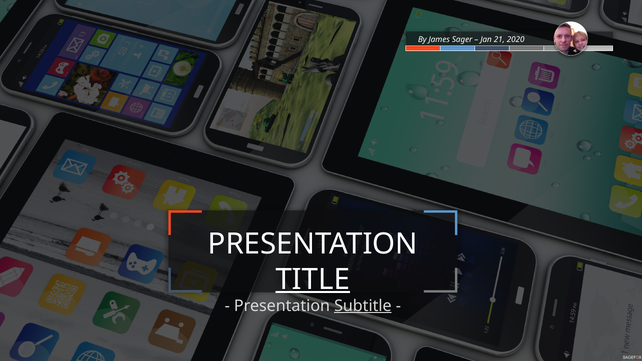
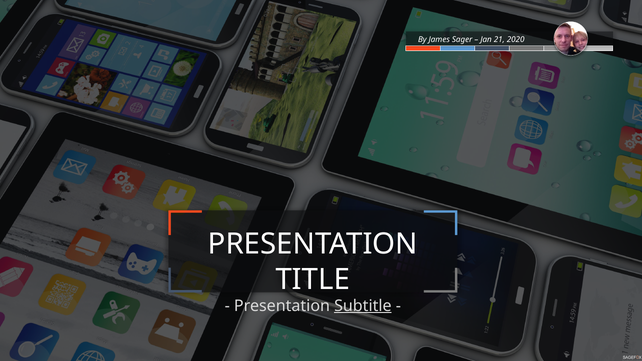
TITLE underline: present -> none
